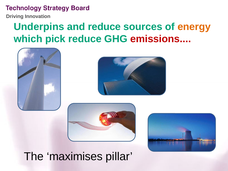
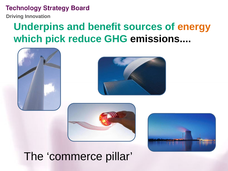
and reduce: reduce -> benefit
emissions colour: red -> black
maximises: maximises -> commerce
